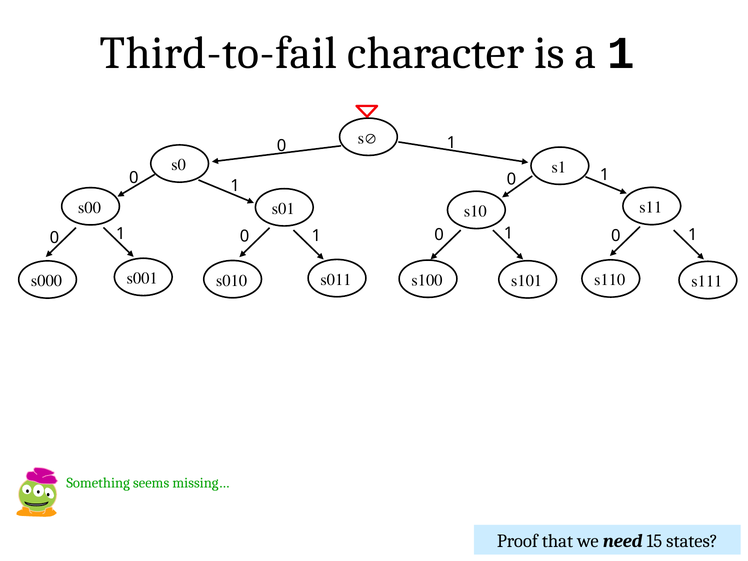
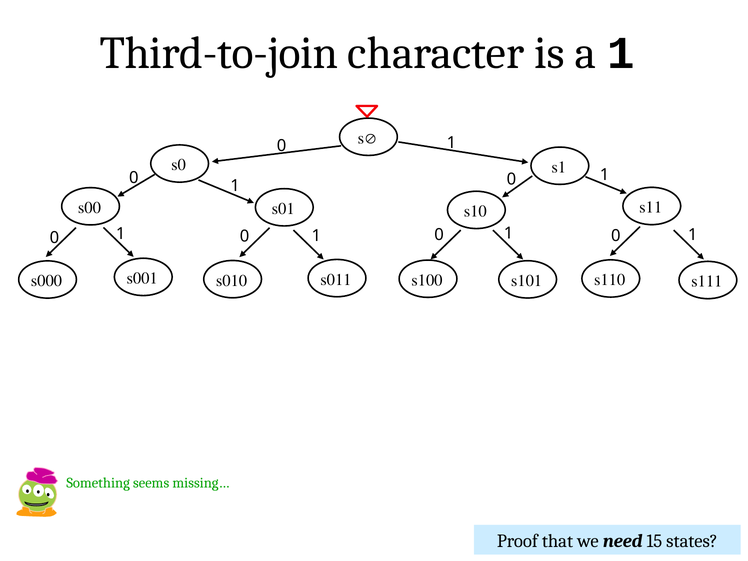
Third-to-fail: Third-to-fail -> Third-to-join
